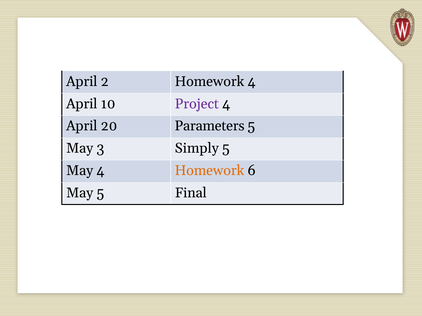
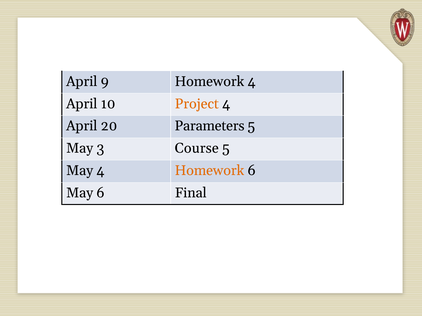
2: 2 -> 9
Project colour: purple -> orange
Simply: Simply -> Course
May 5: 5 -> 6
